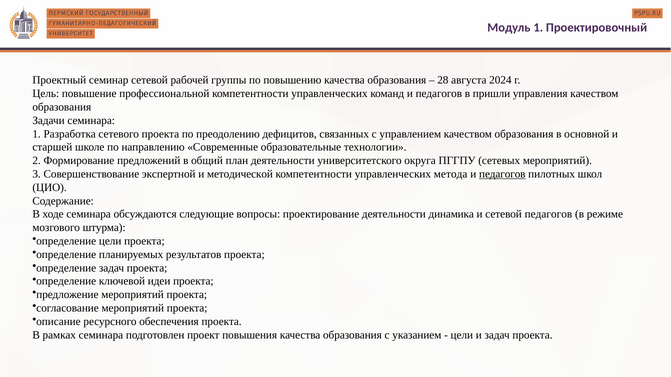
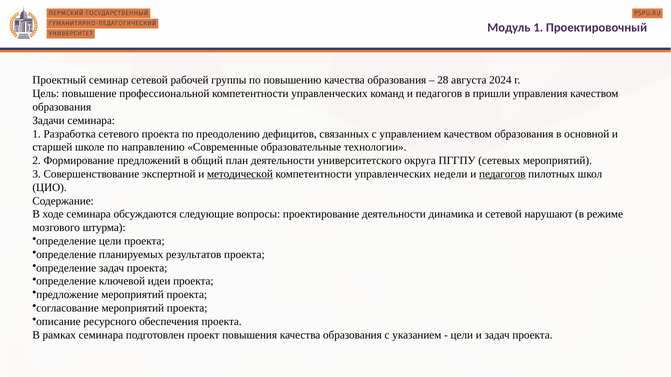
методической underline: none -> present
метода: метода -> недели
сетевой педагогов: педагогов -> нарушают
